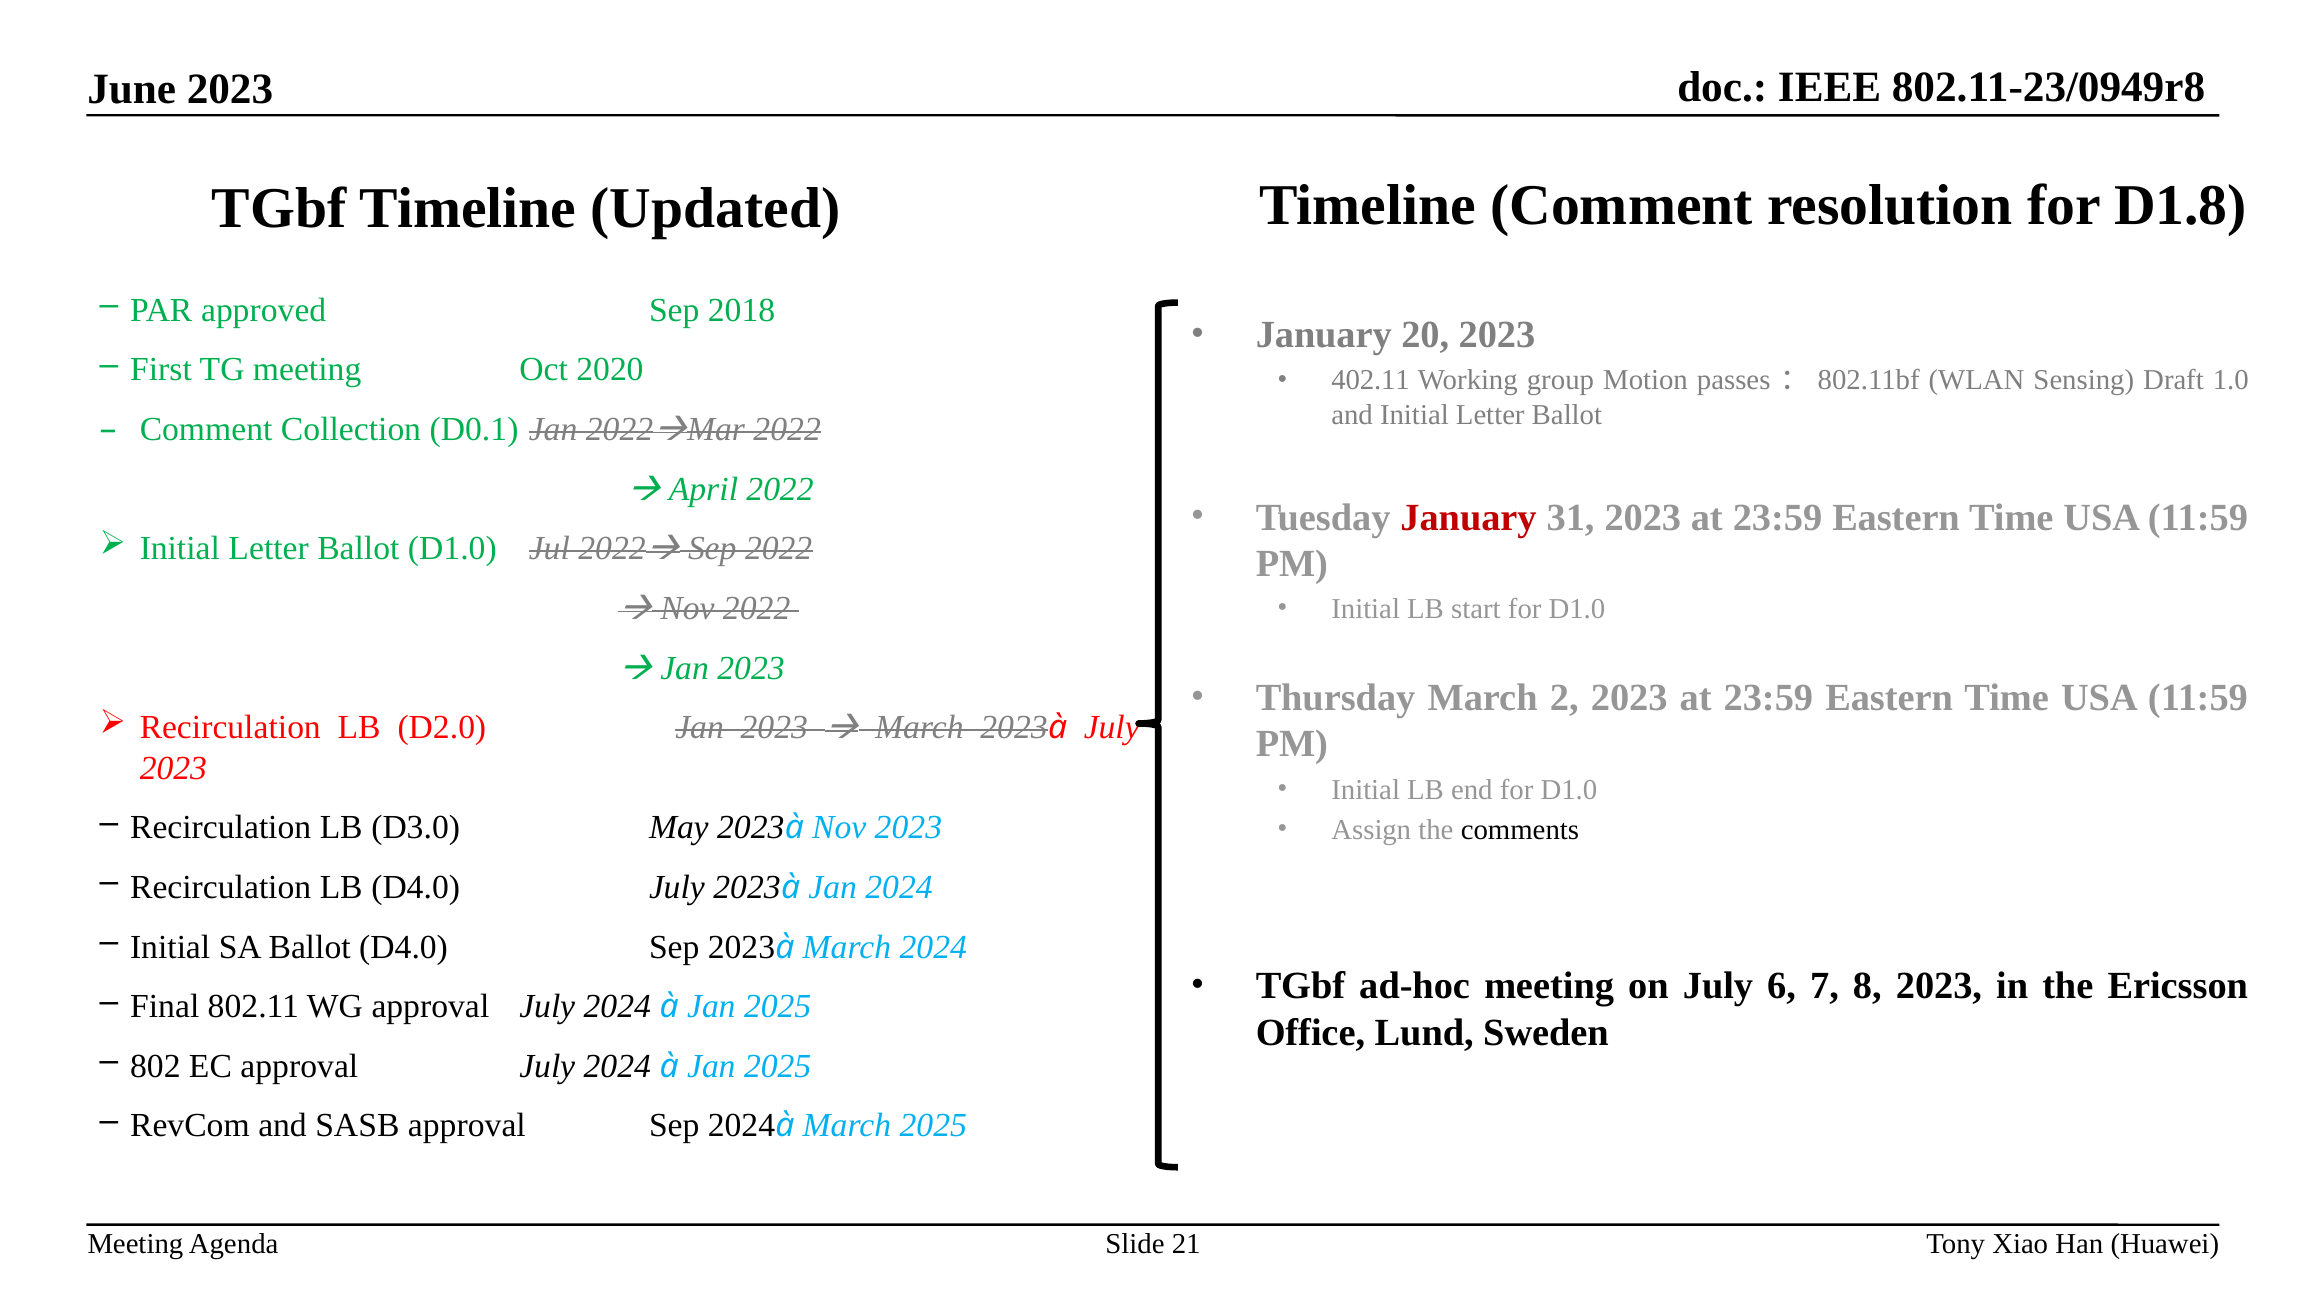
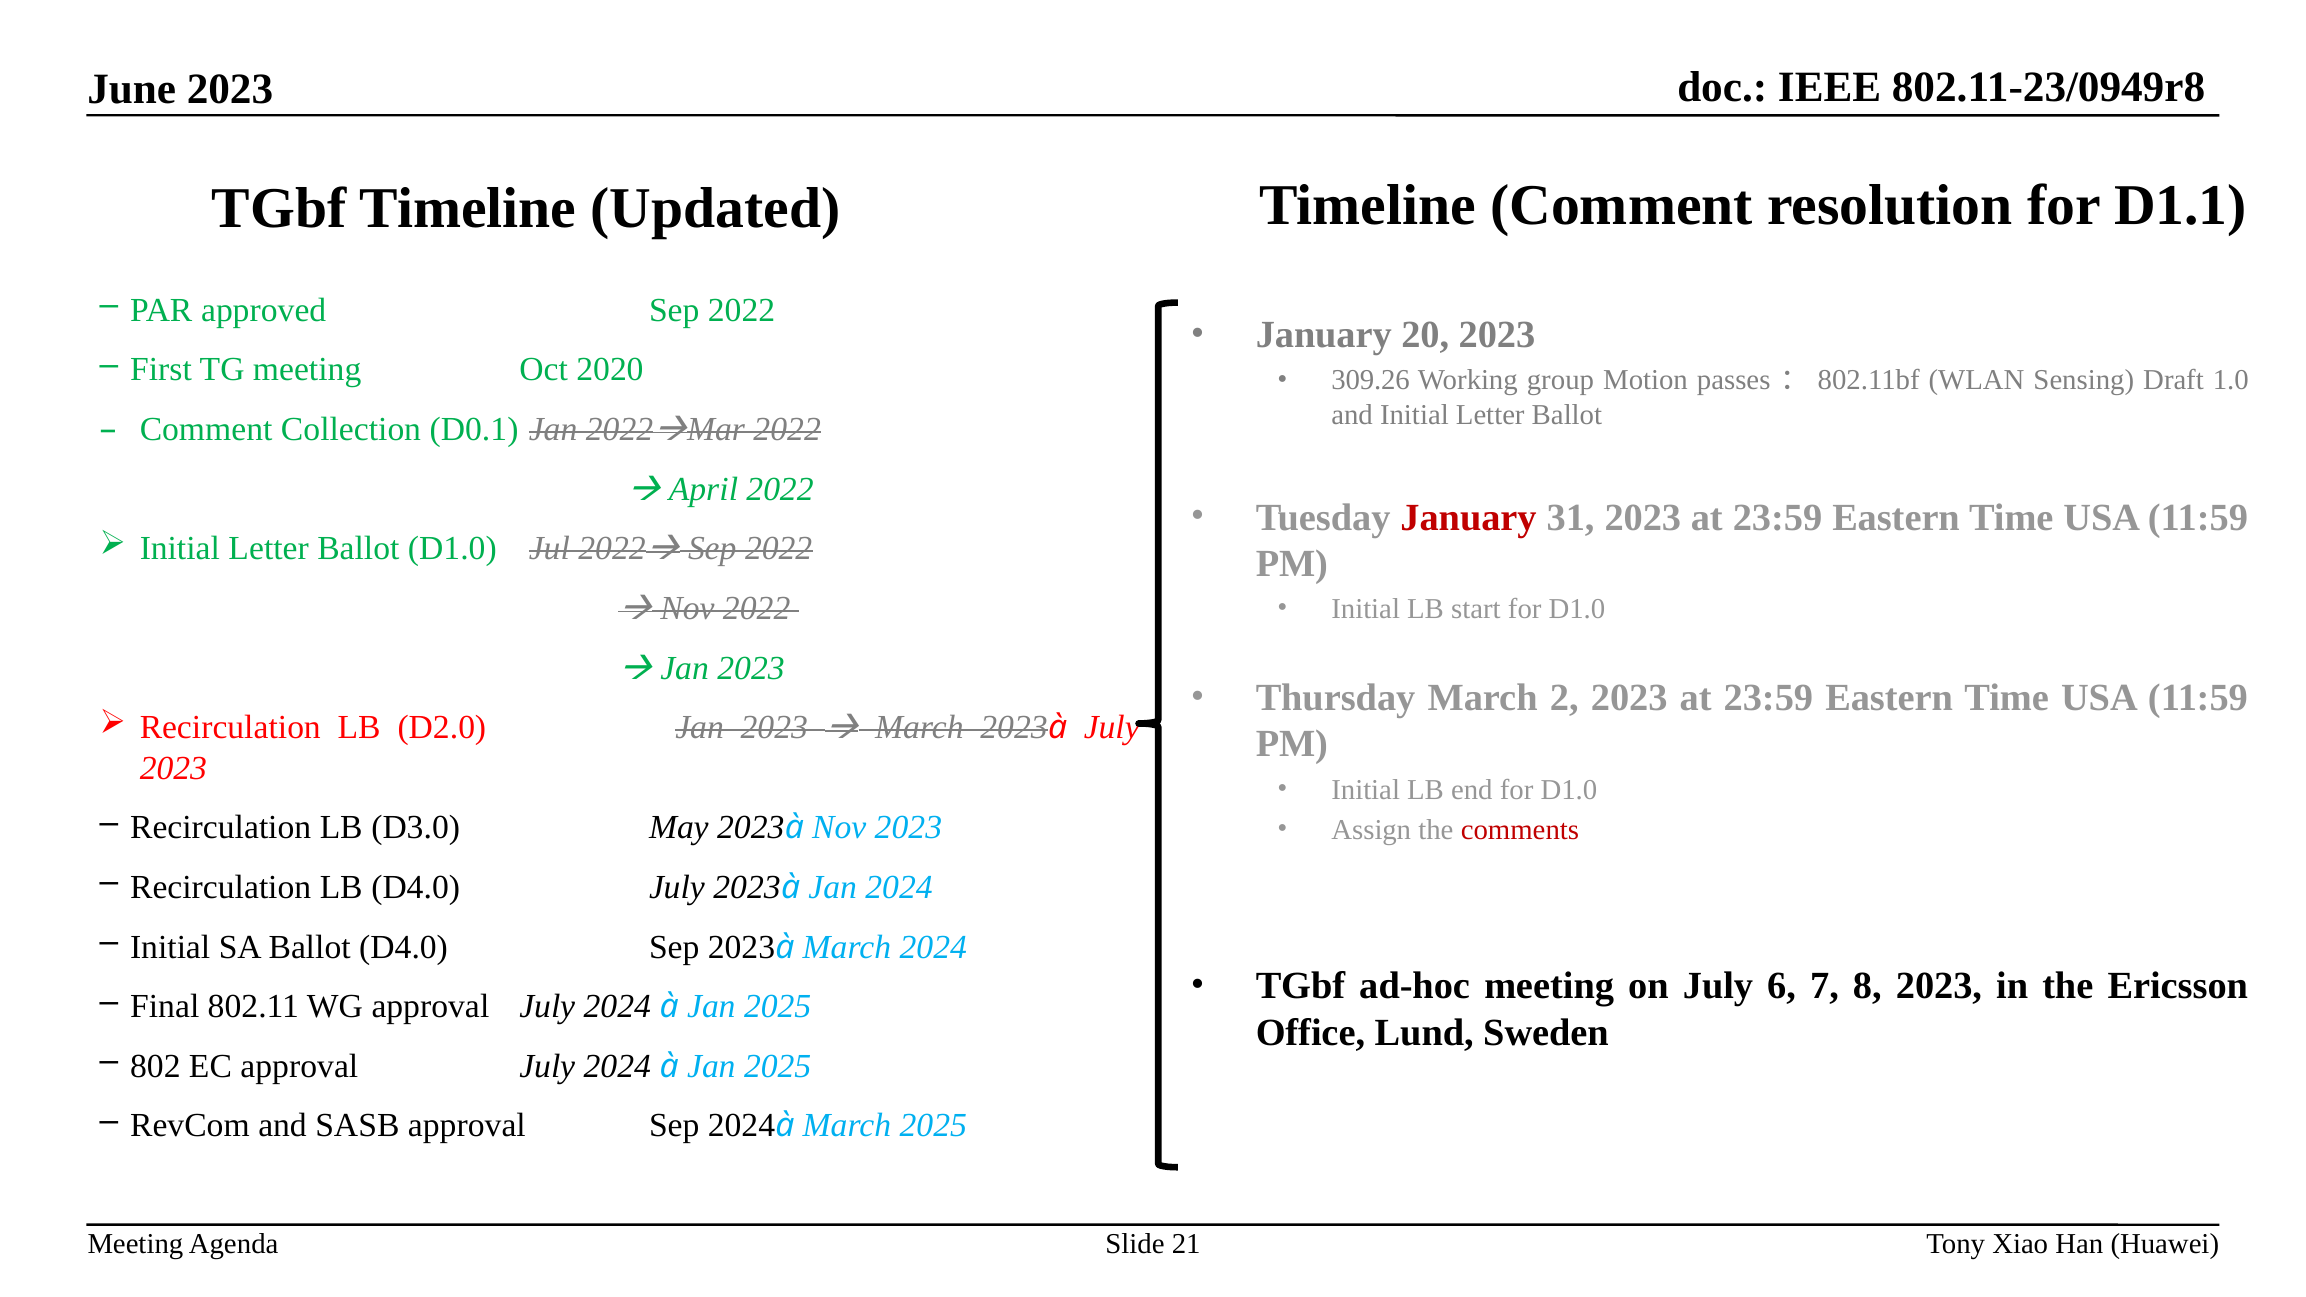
D1.8: D1.8 -> D1.1
approved Sep 2018: 2018 -> 2022
402.11: 402.11 -> 309.26
comments colour: black -> red
